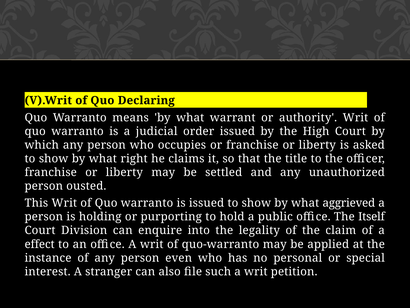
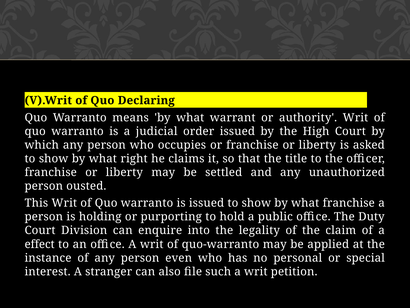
what aggrieved: aggrieved -> franchise
Itself: Itself -> Duty
